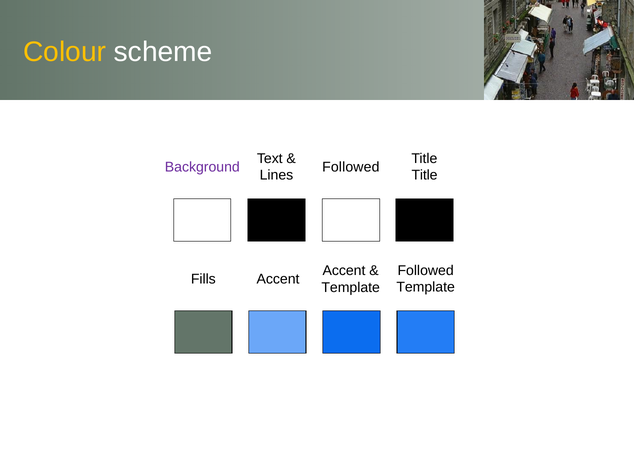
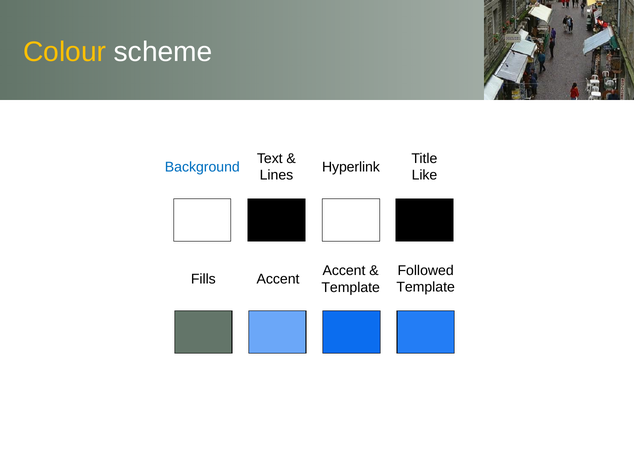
Background colour: purple -> blue
Followed at (351, 167): Followed -> Hyperlink
Title at (425, 175): Title -> Like
